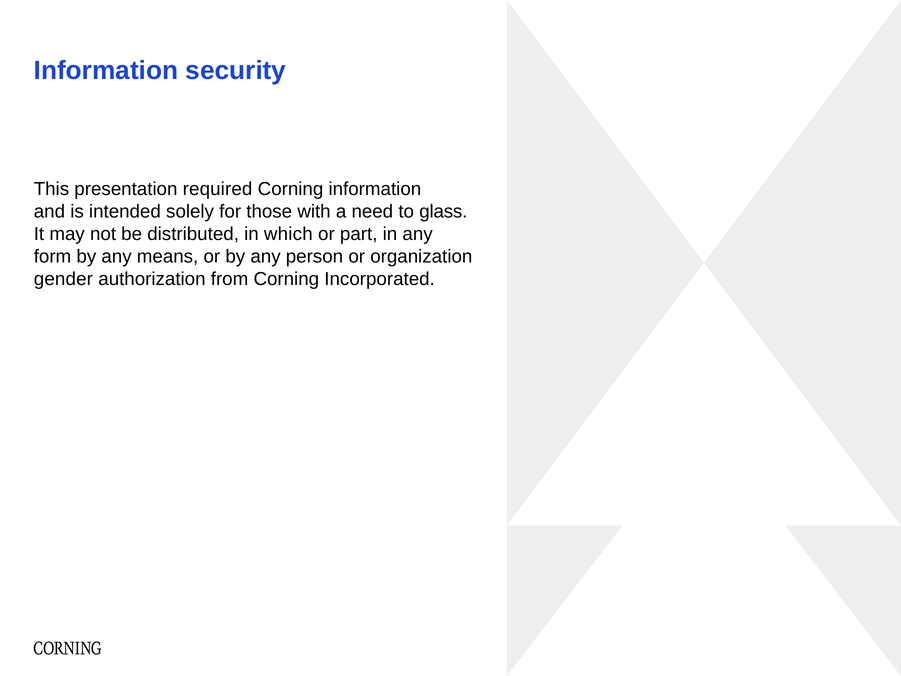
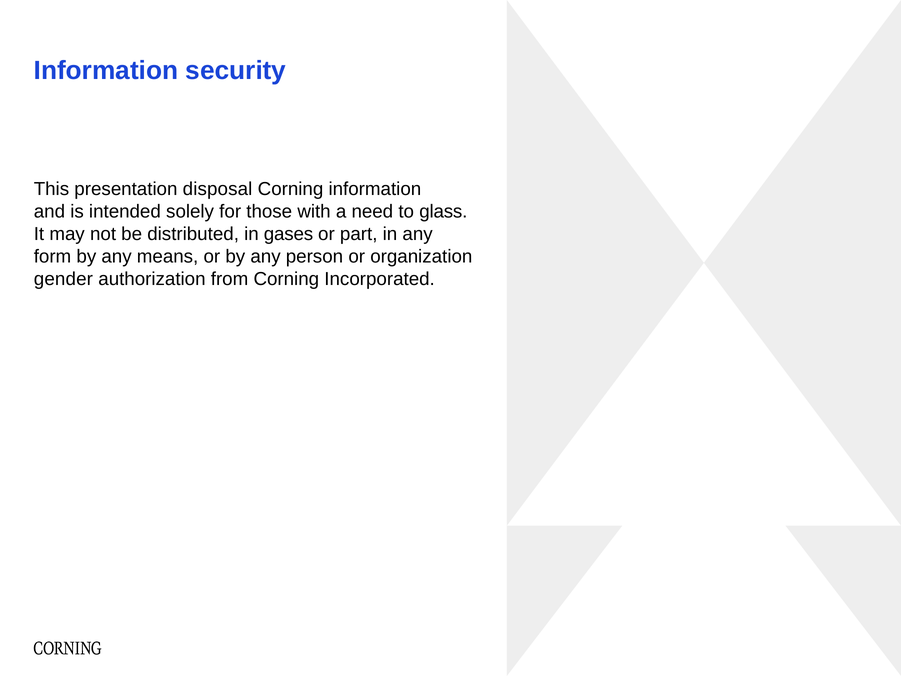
required: required -> disposal
which: which -> gases
